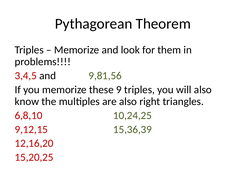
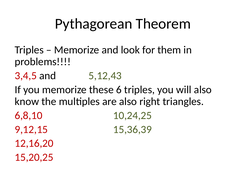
9,81,56: 9,81,56 -> 5,12,43
9: 9 -> 6
